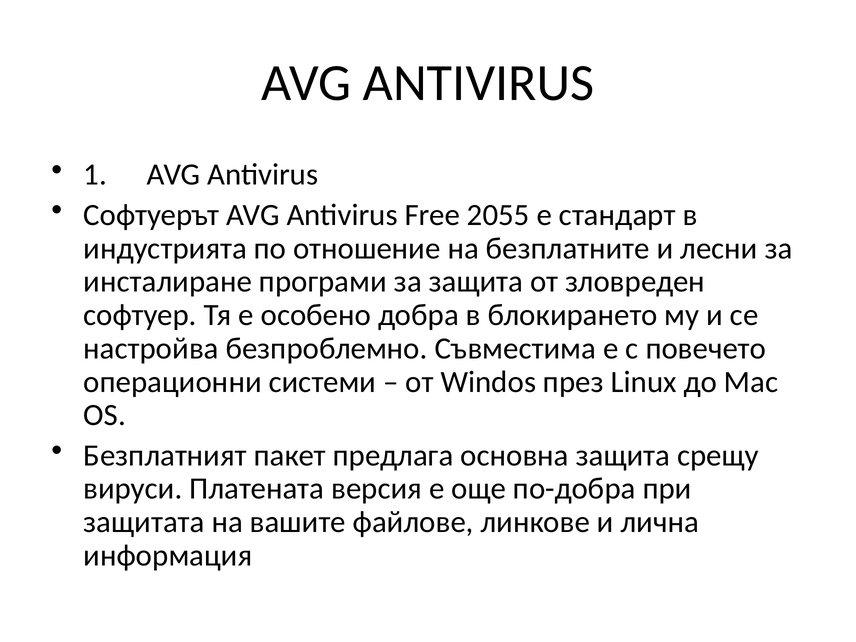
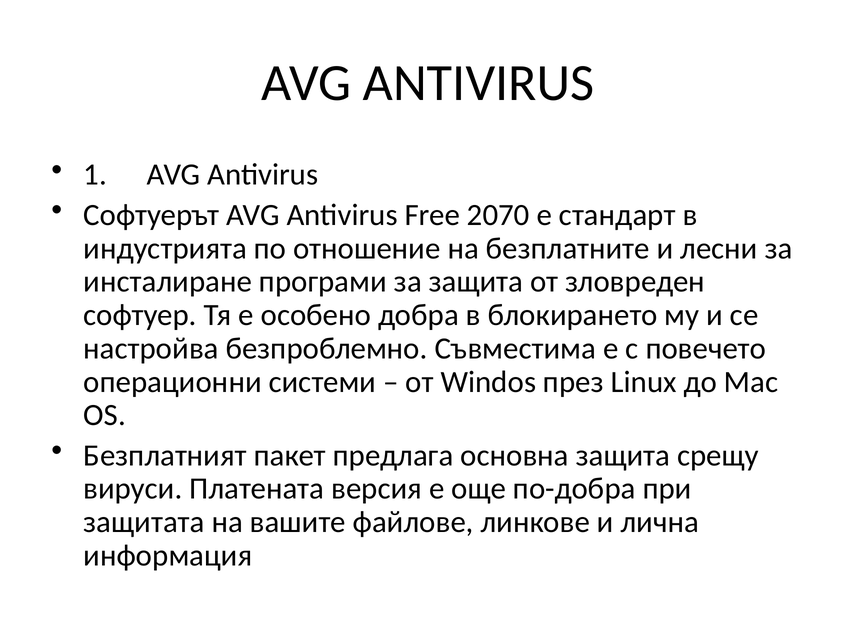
2055: 2055 -> 2070
